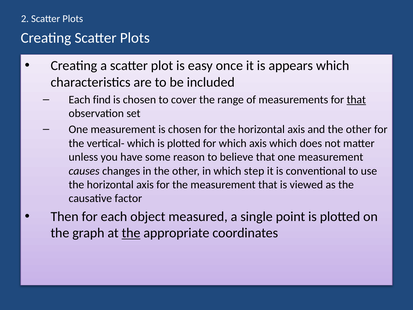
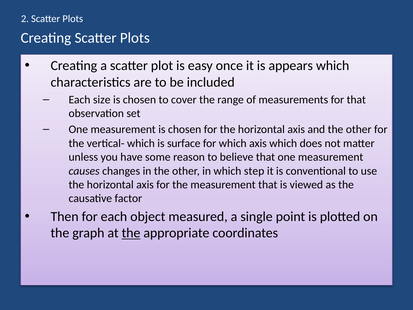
find: find -> size
that at (356, 100) underline: present -> none
which is plotted: plotted -> surface
